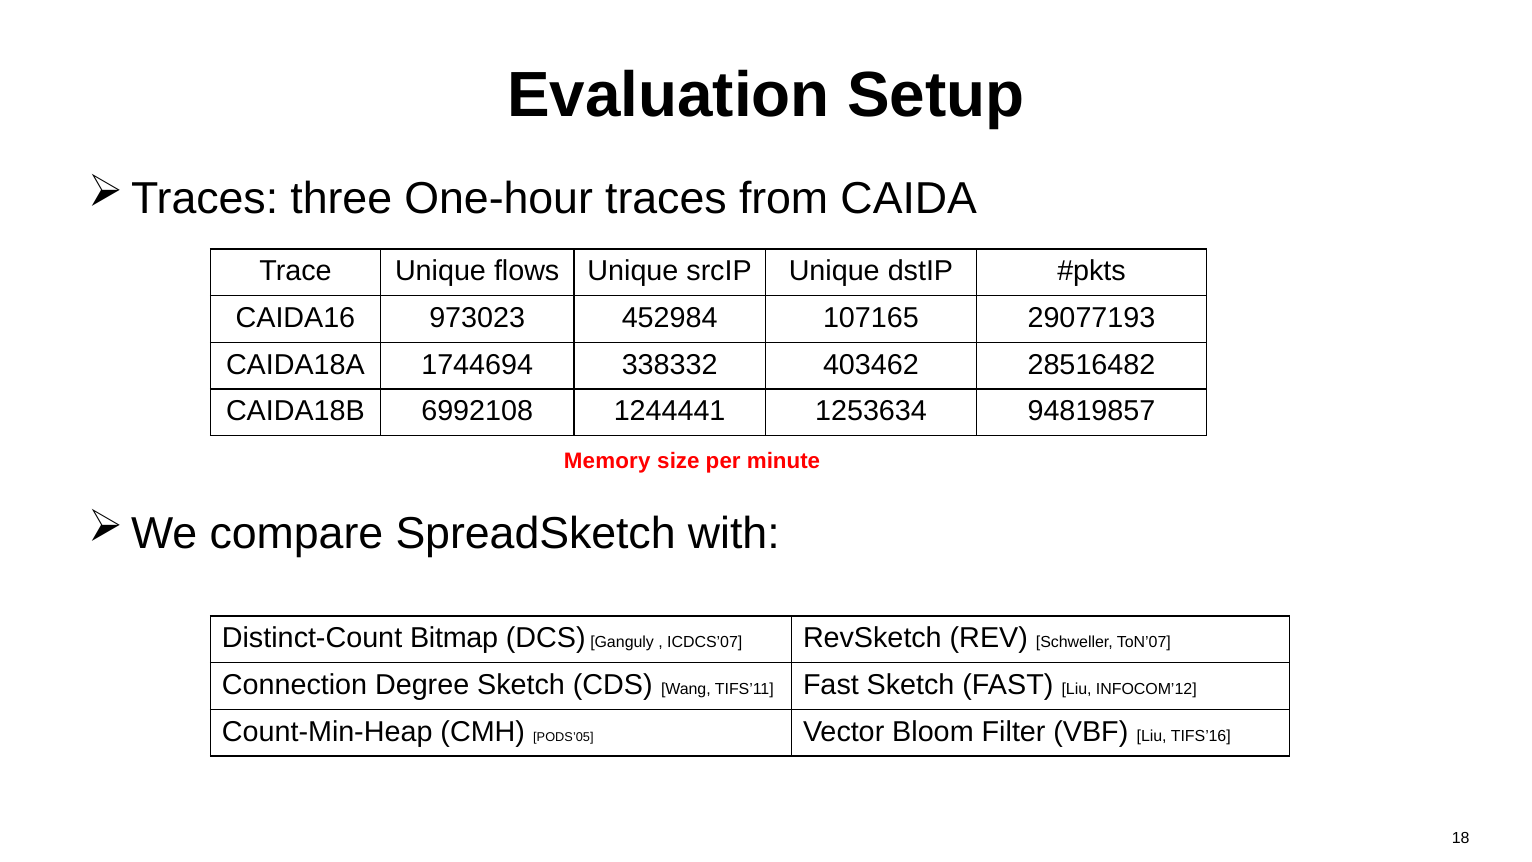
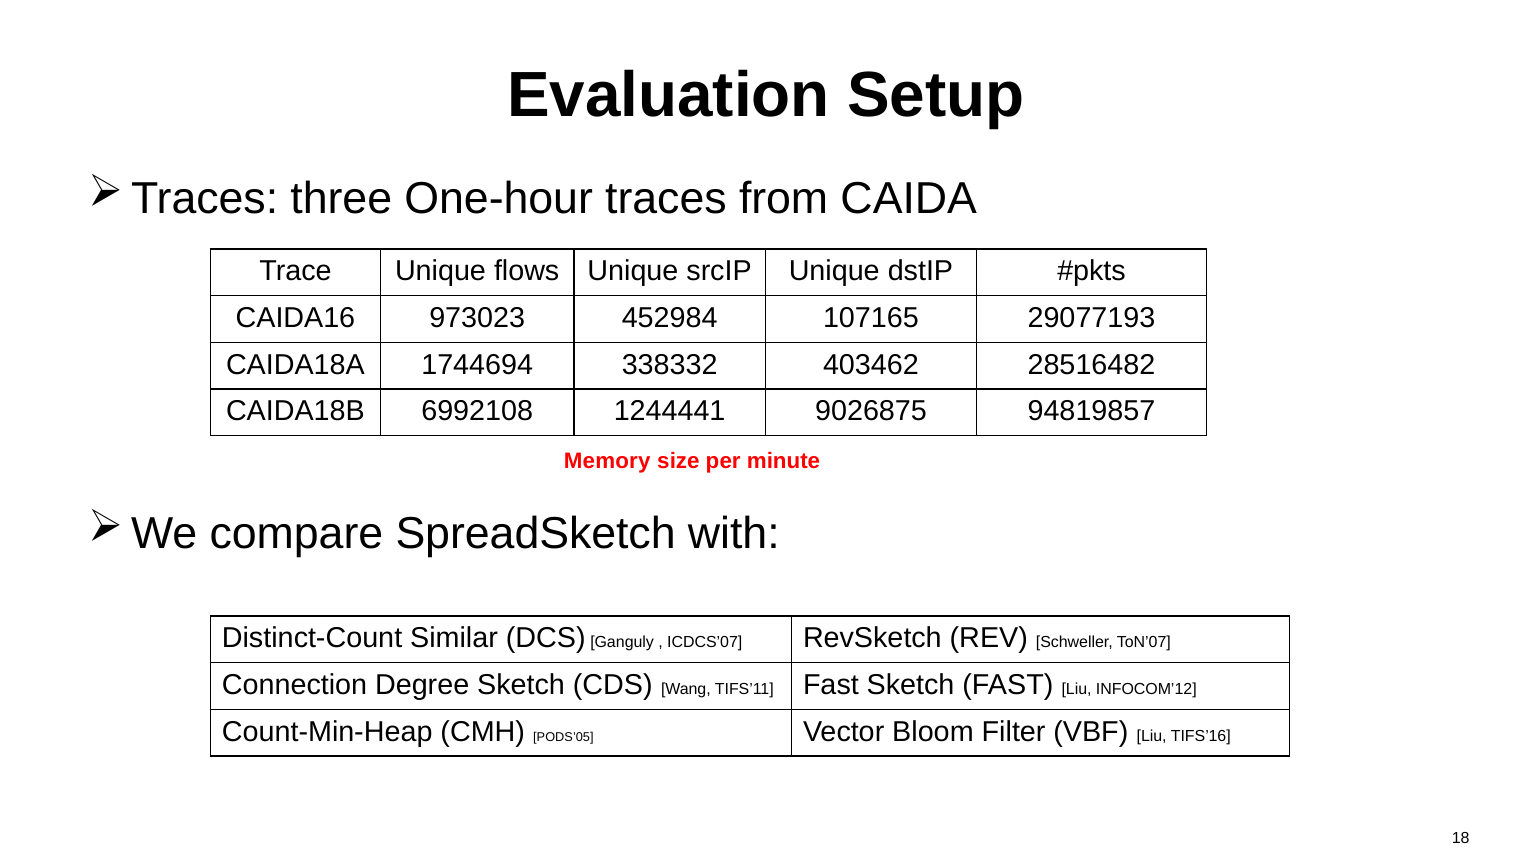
1253634: 1253634 -> 9026875
Bitmap: Bitmap -> Similar
